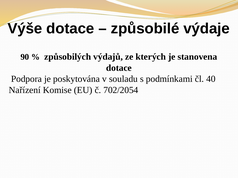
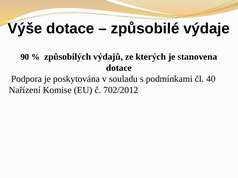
702/2054: 702/2054 -> 702/2012
